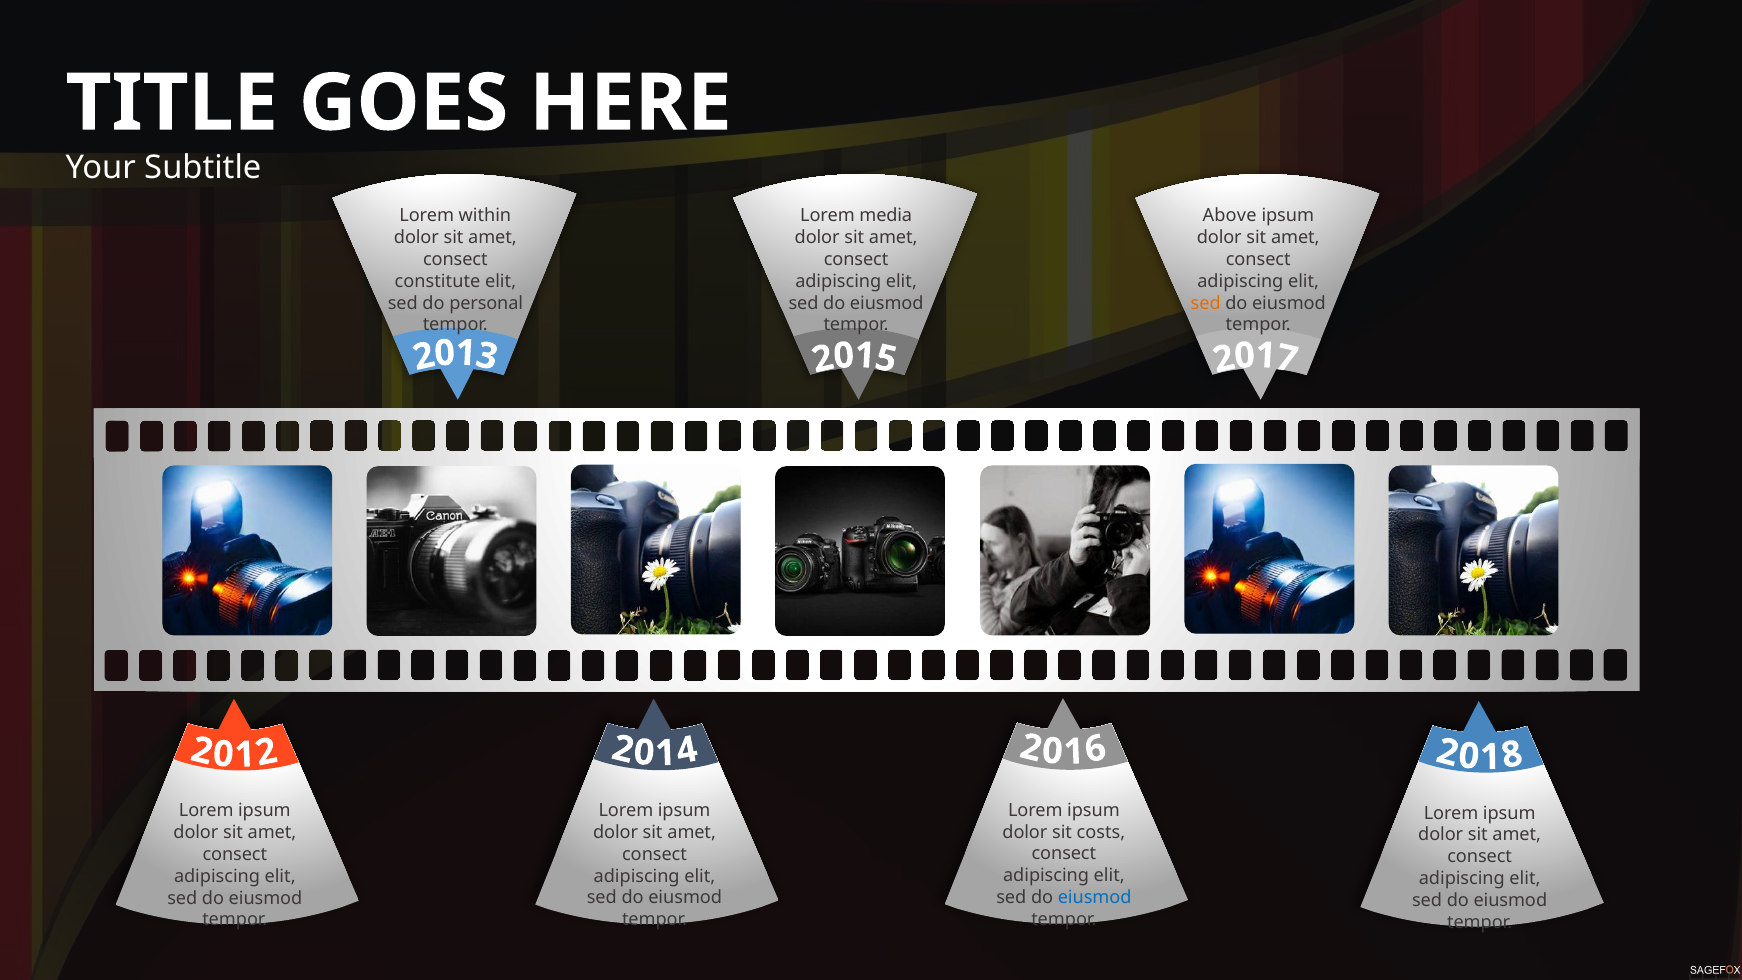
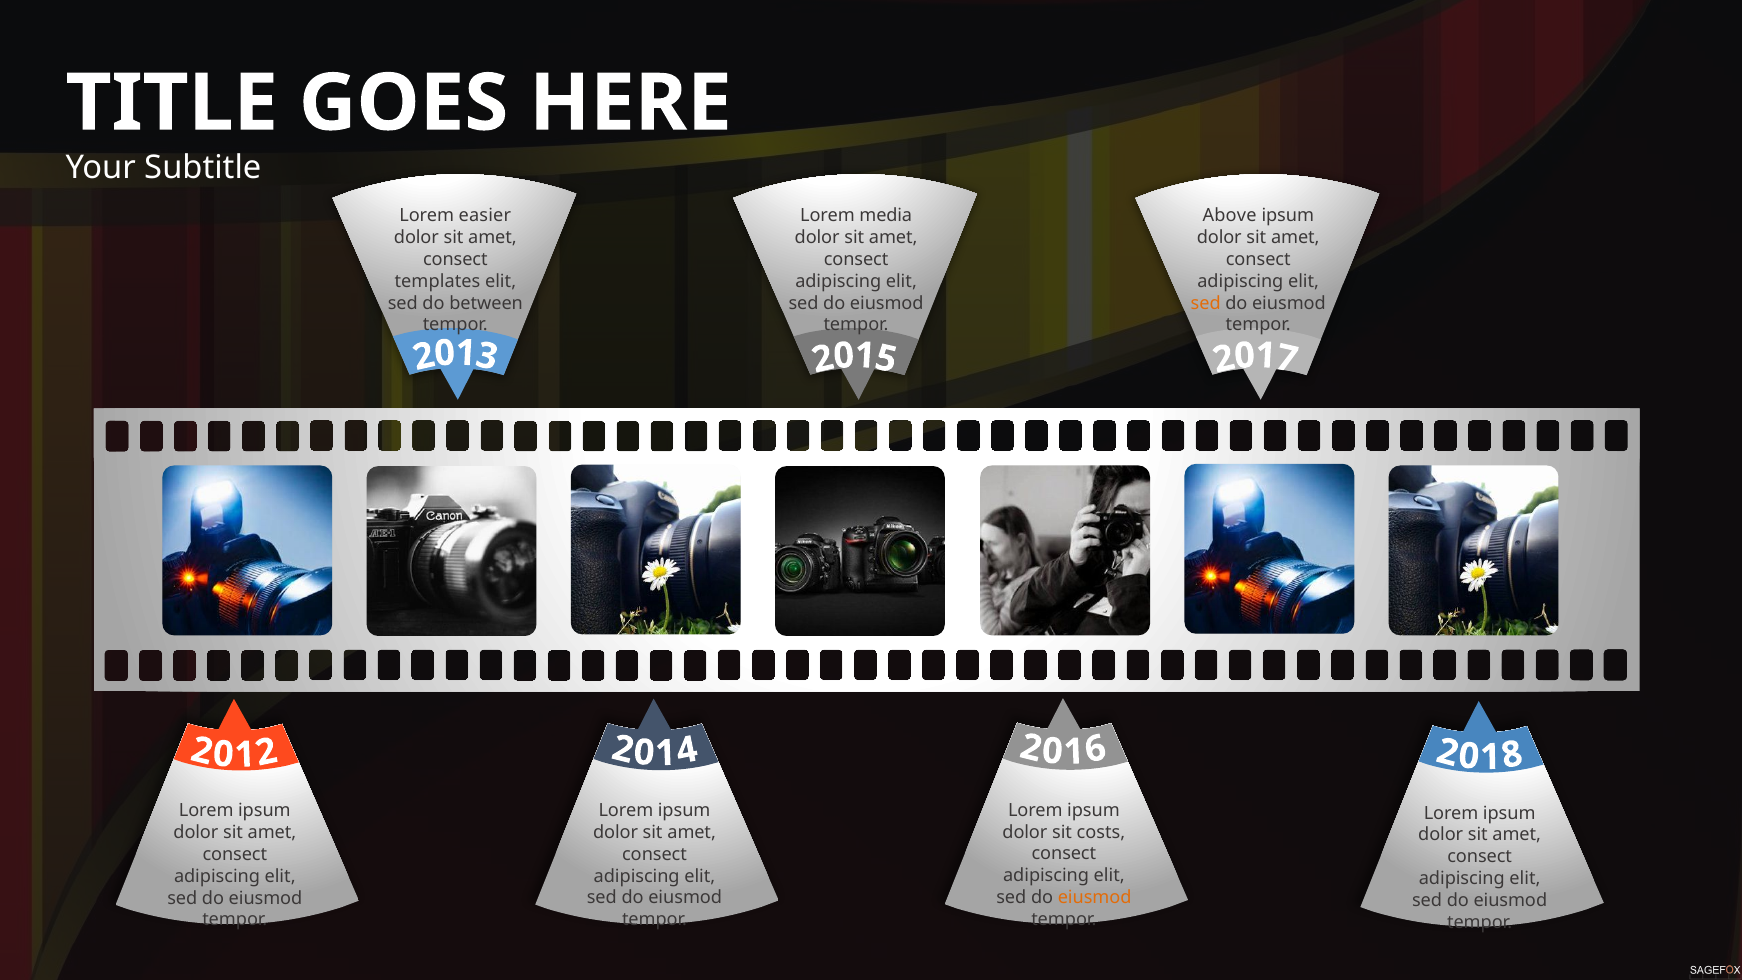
within: within -> easier
constitute: constitute -> templates
personal: personal -> between
eiusmod at (1095, 897) colour: blue -> orange
